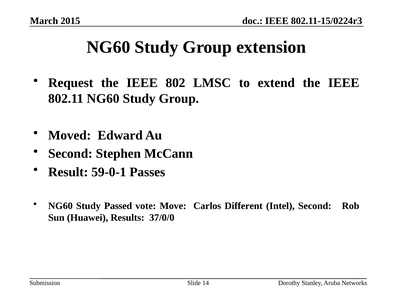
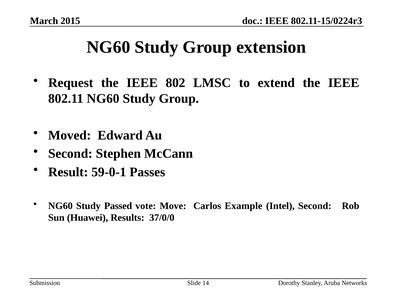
Different: Different -> Example
